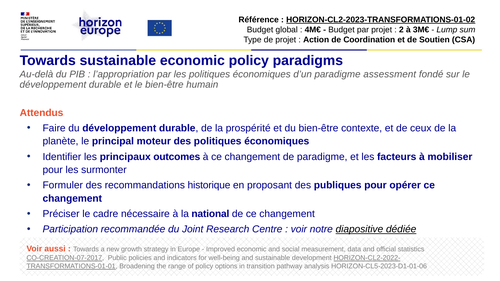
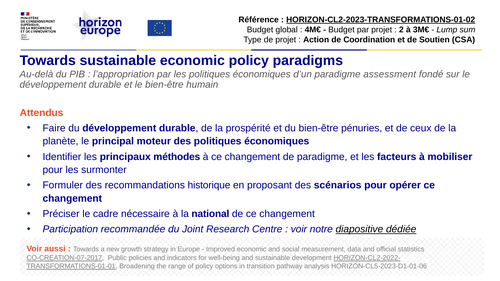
contexte: contexte -> pénuries
outcomes: outcomes -> méthodes
publiques: publiques -> scénarios
